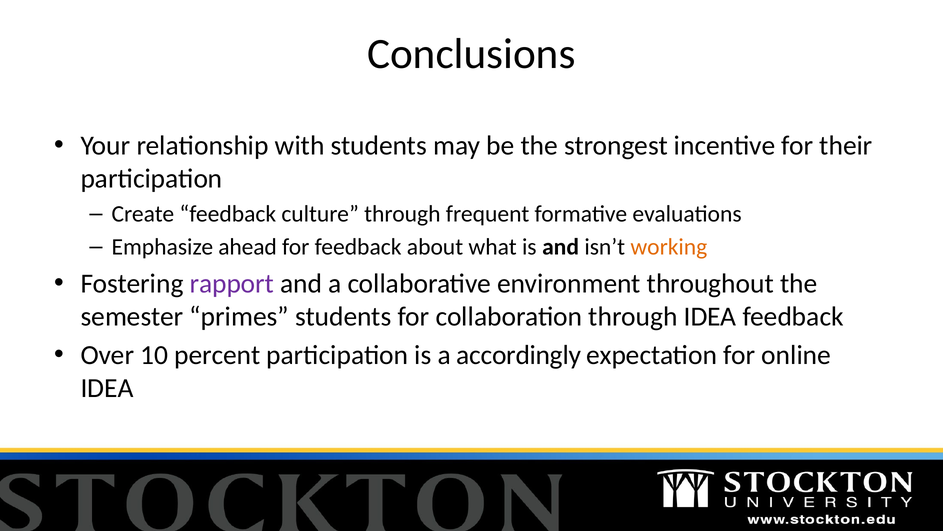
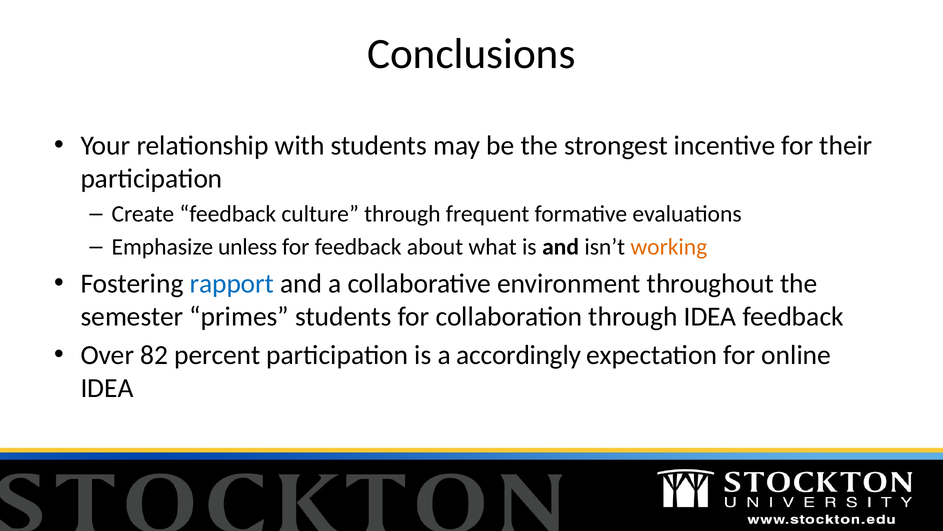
ahead: ahead -> unless
rapport colour: purple -> blue
10: 10 -> 82
